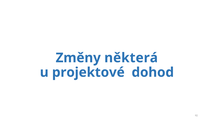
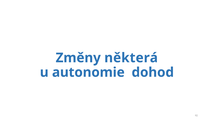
projektové: projektové -> autonomie
